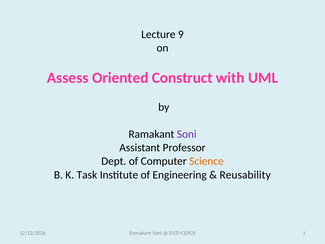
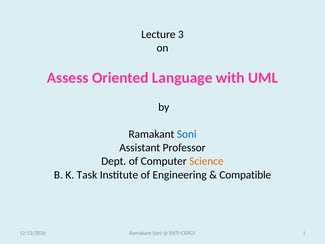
9: 9 -> 3
Construct: Construct -> Language
Soni at (187, 134) colour: purple -> blue
Reusability: Reusability -> Compatible
